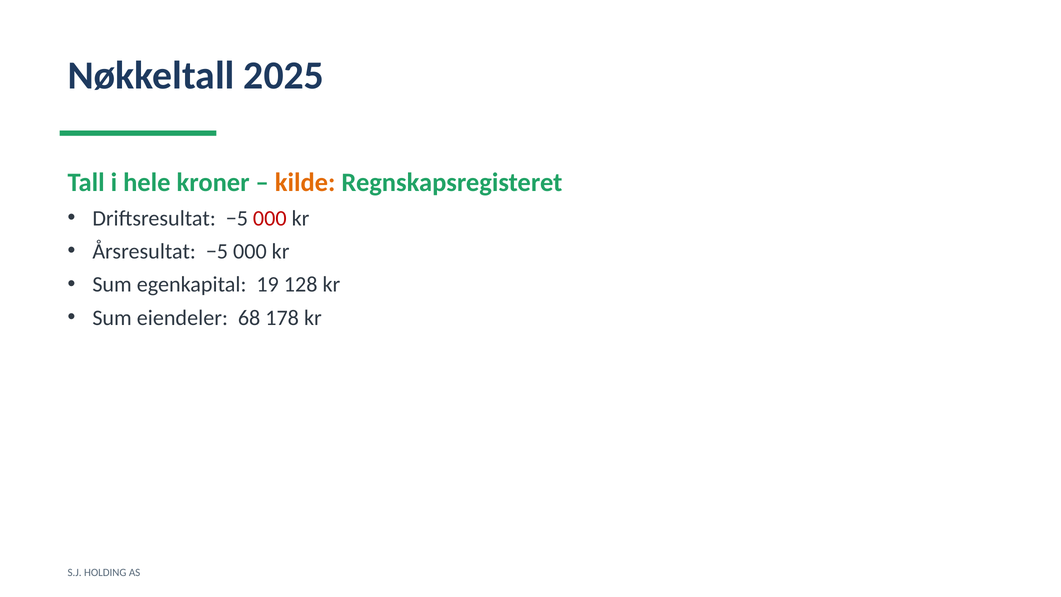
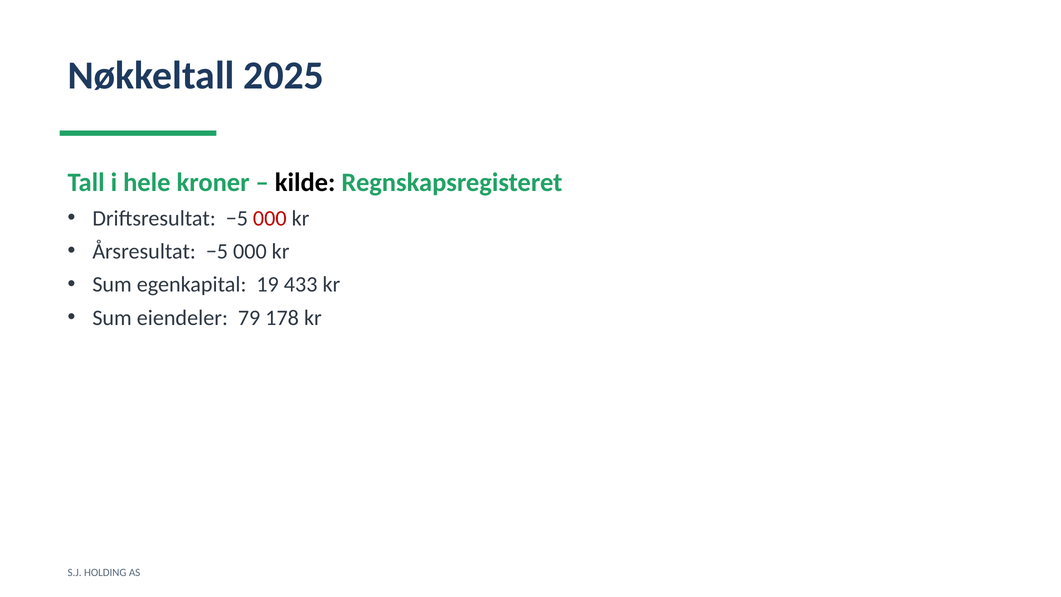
kilde colour: orange -> black
128: 128 -> 433
68: 68 -> 79
